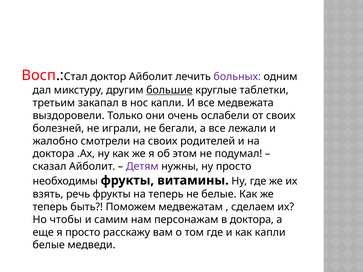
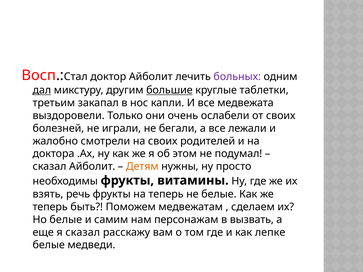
дал underline: none -> present
Детям colour: purple -> orange
Но чтобы: чтобы -> белые
в доктора: доктора -> вызвать
я просто: просто -> сказал
как капли: капли -> лепке
